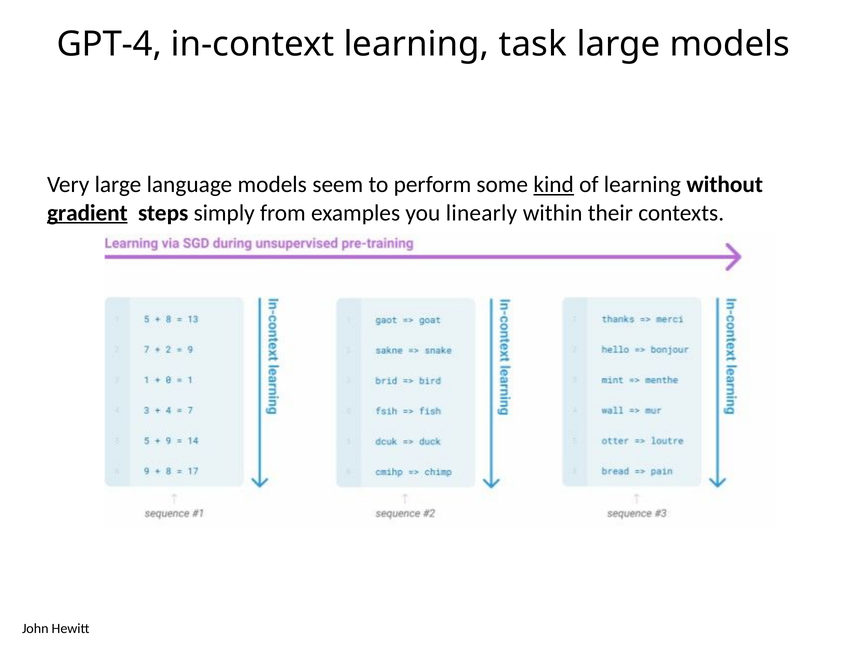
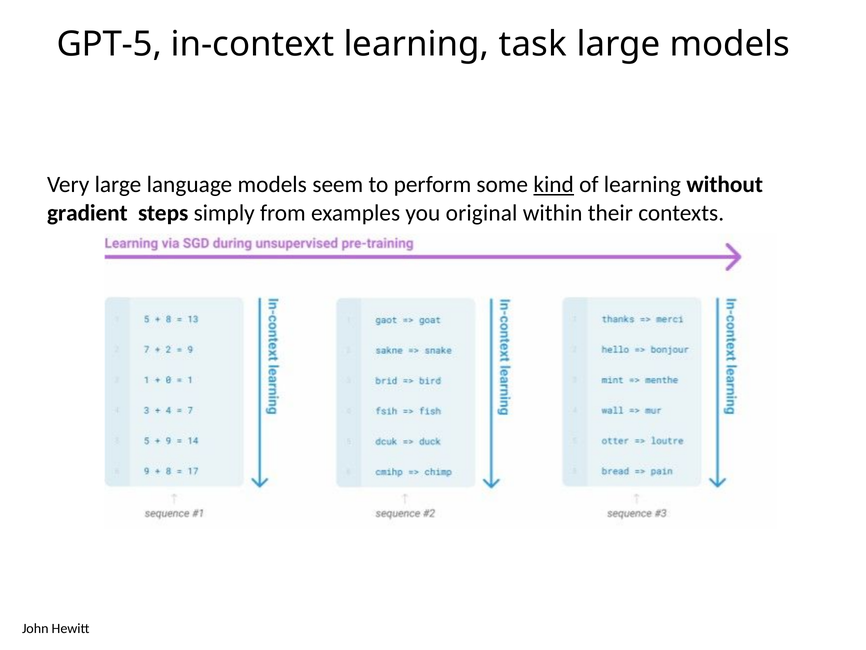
GPT-4: GPT-4 -> GPT-5
gradient underline: present -> none
linearly: linearly -> original
